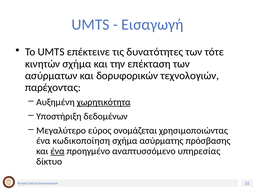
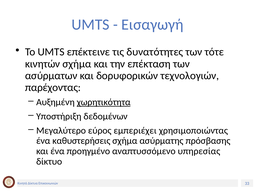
ονομάζεται: ονομάζεται -> εμπεριέχει
κωδικοποίηση: κωδικοποίηση -> καθυστερήσεις
ένα at (57, 151) underline: present -> none
